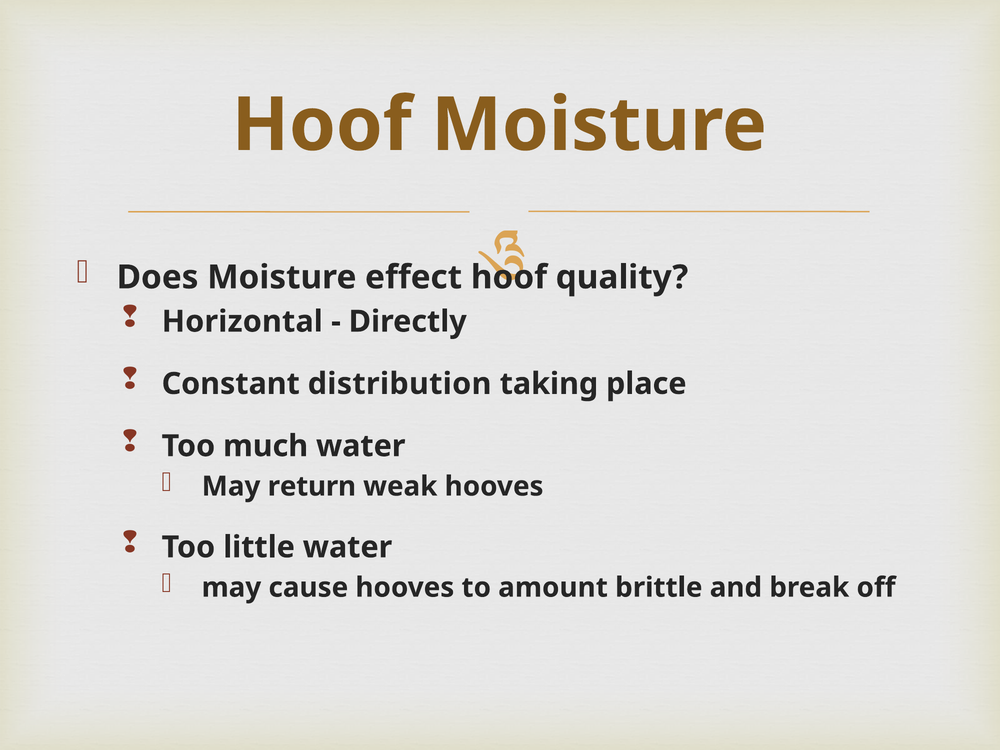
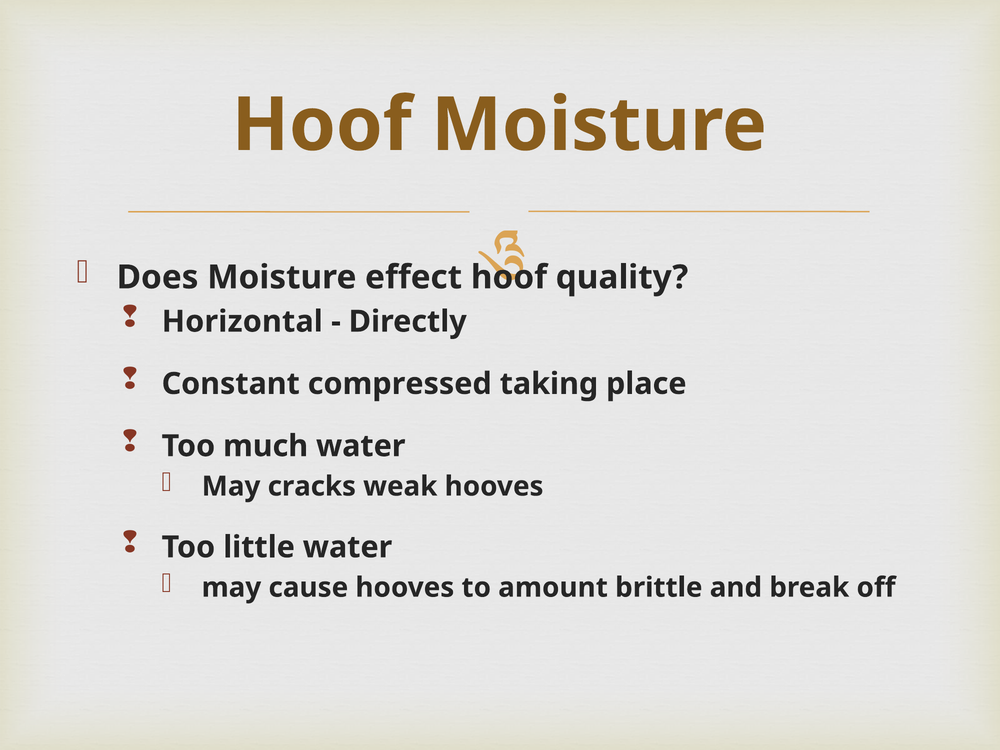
distribution: distribution -> compressed
return: return -> cracks
